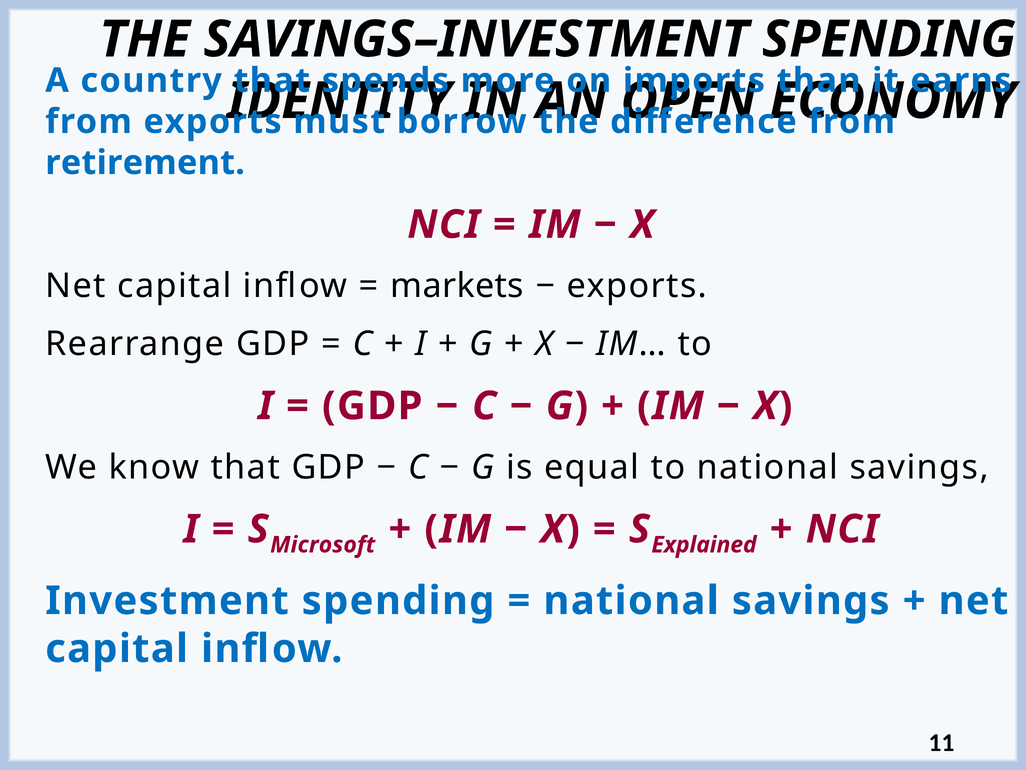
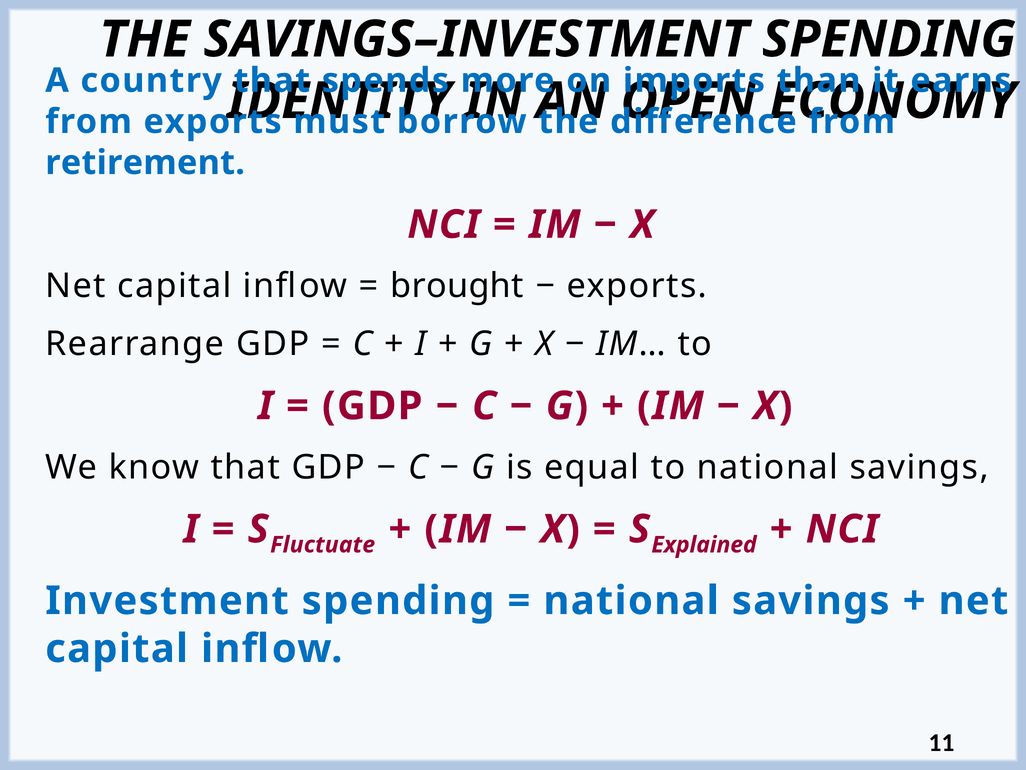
markets: markets -> brought
Microsoft: Microsoft -> Fluctuate
